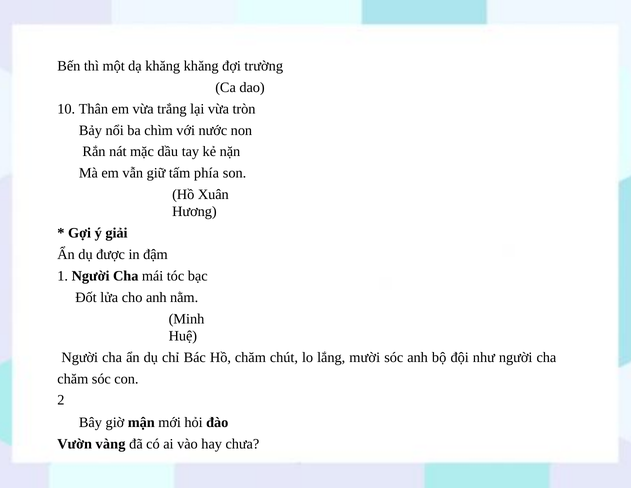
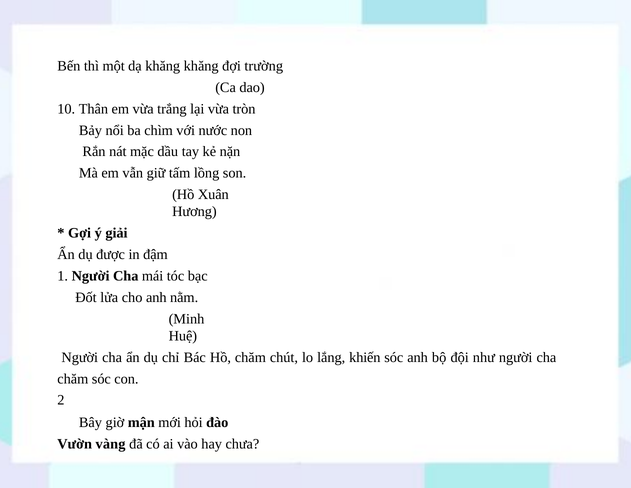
phía: phía -> lồng
mười: mười -> khiến
